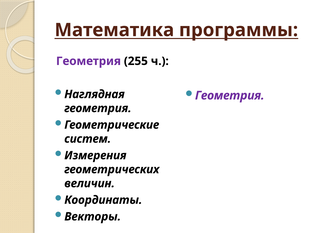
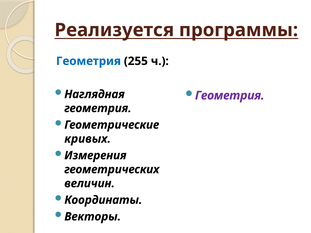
Математика: Математика -> Реализуется
Геометрия at (88, 61) colour: purple -> blue
систем: систем -> кривых
